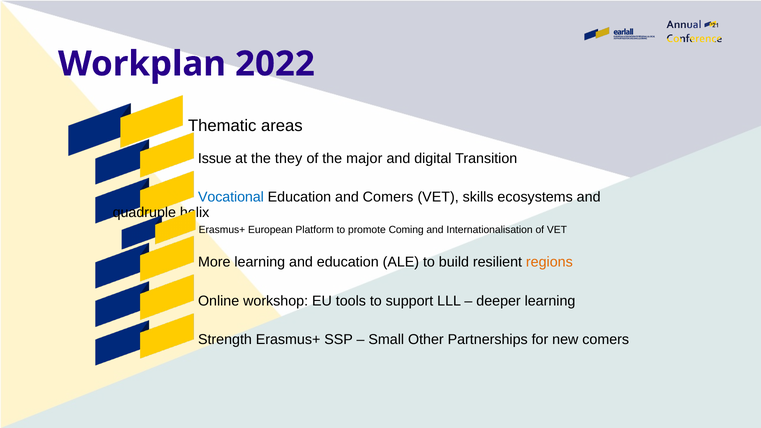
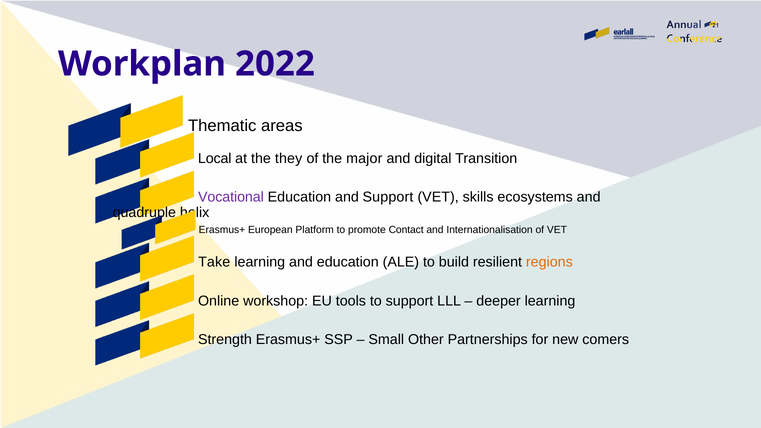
Issue: Issue -> Local
Vocational colour: blue -> purple
and Comers: Comers -> Support
Coming: Coming -> Contact
More: More -> Take
